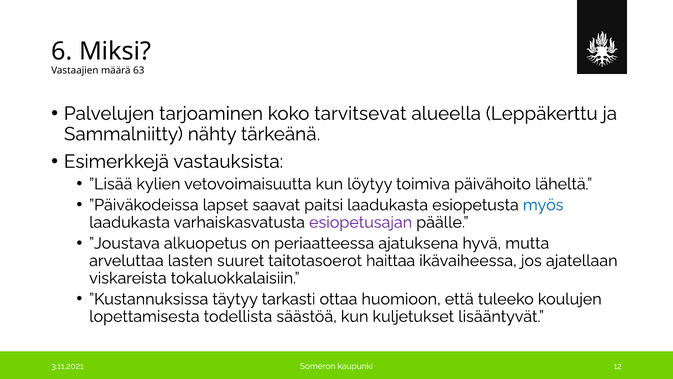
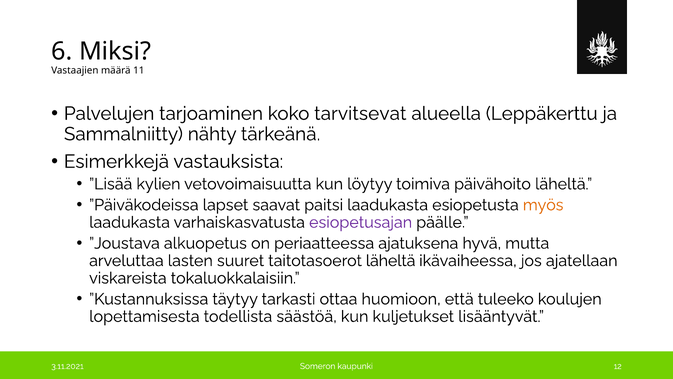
63: 63 -> 11
myös colour: blue -> orange
taitotasoerot haittaa: haittaa -> läheltä
